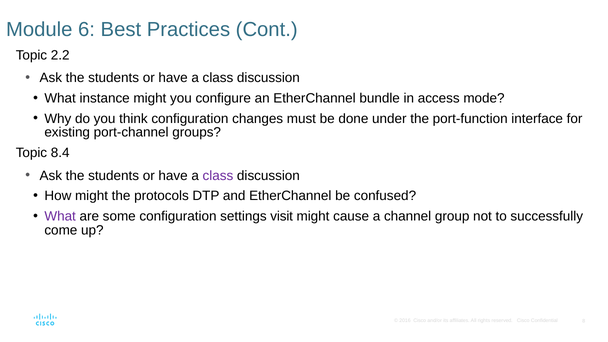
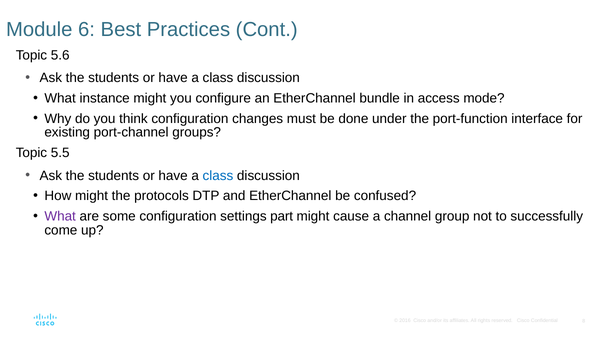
2.2: 2.2 -> 5.6
8.4: 8.4 -> 5.5
class at (218, 176) colour: purple -> blue
visit: visit -> part
